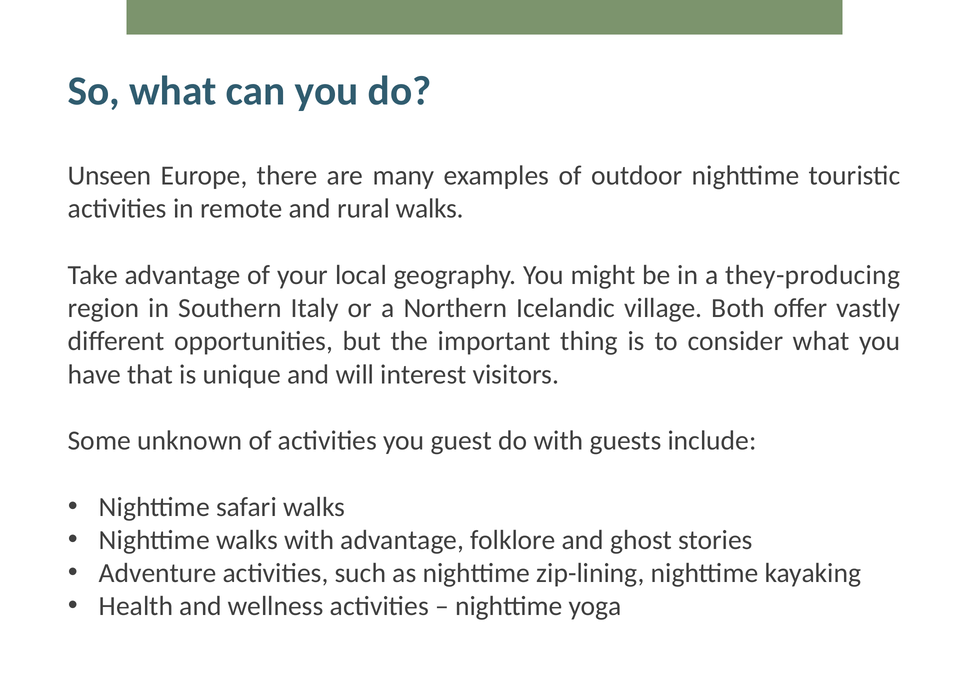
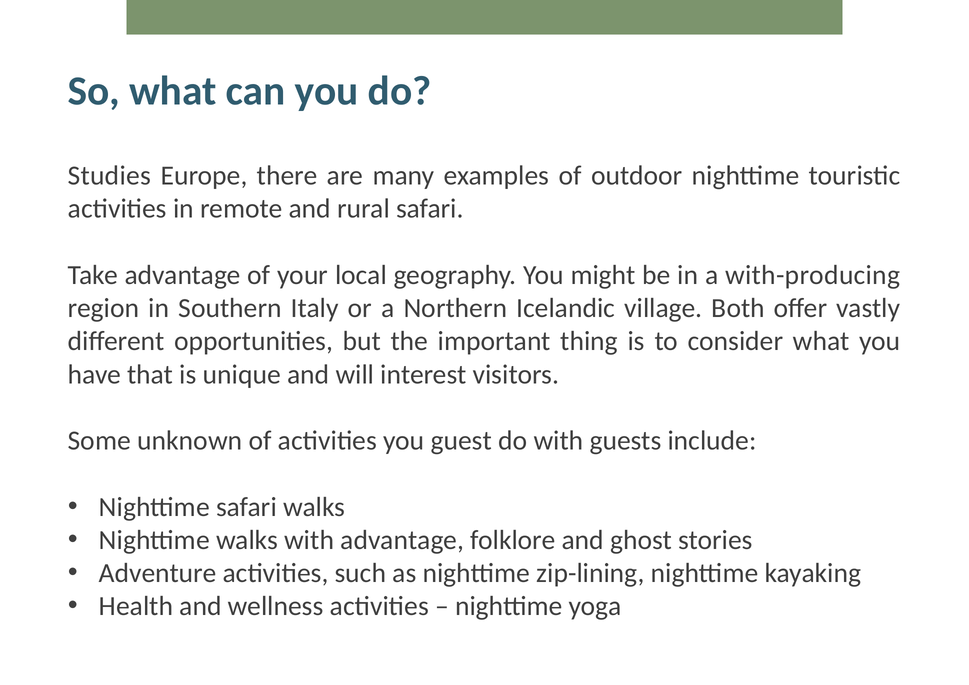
Unseen: Unseen -> Studies
rural walks: walks -> safari
they-producing: they-producing -> with-producing
